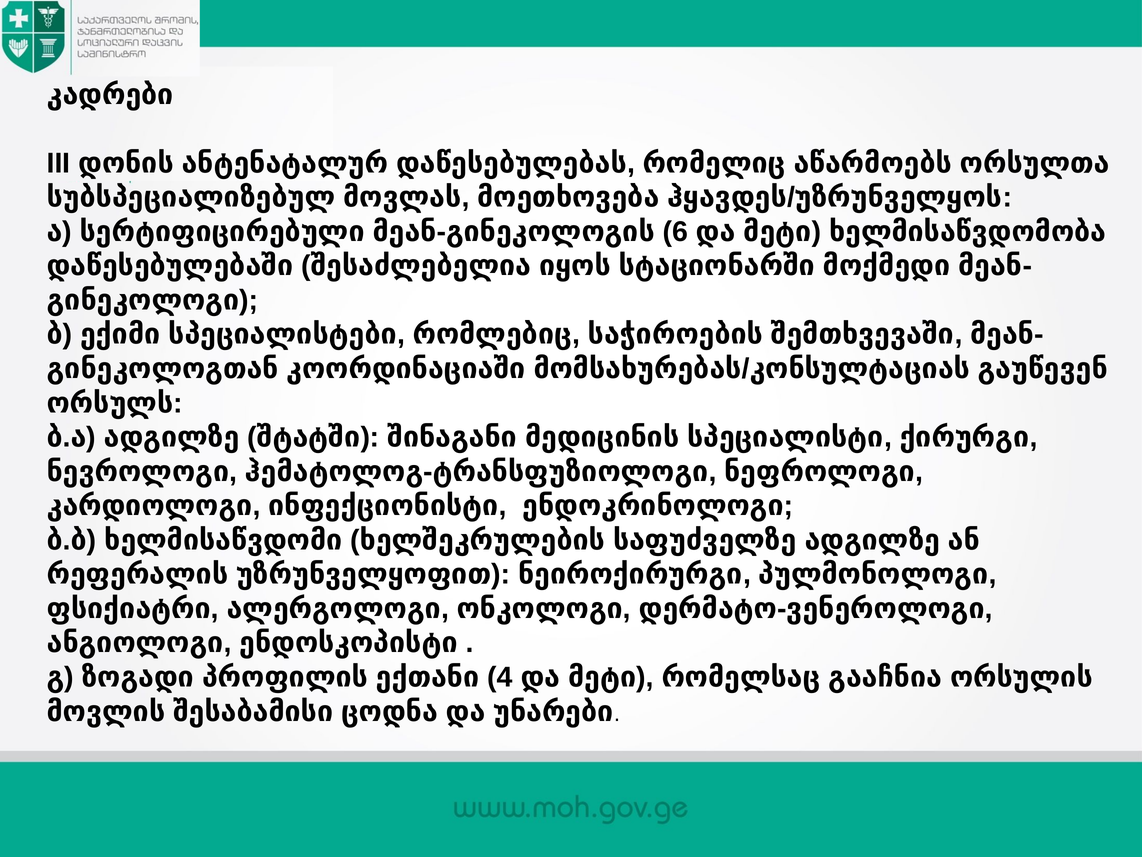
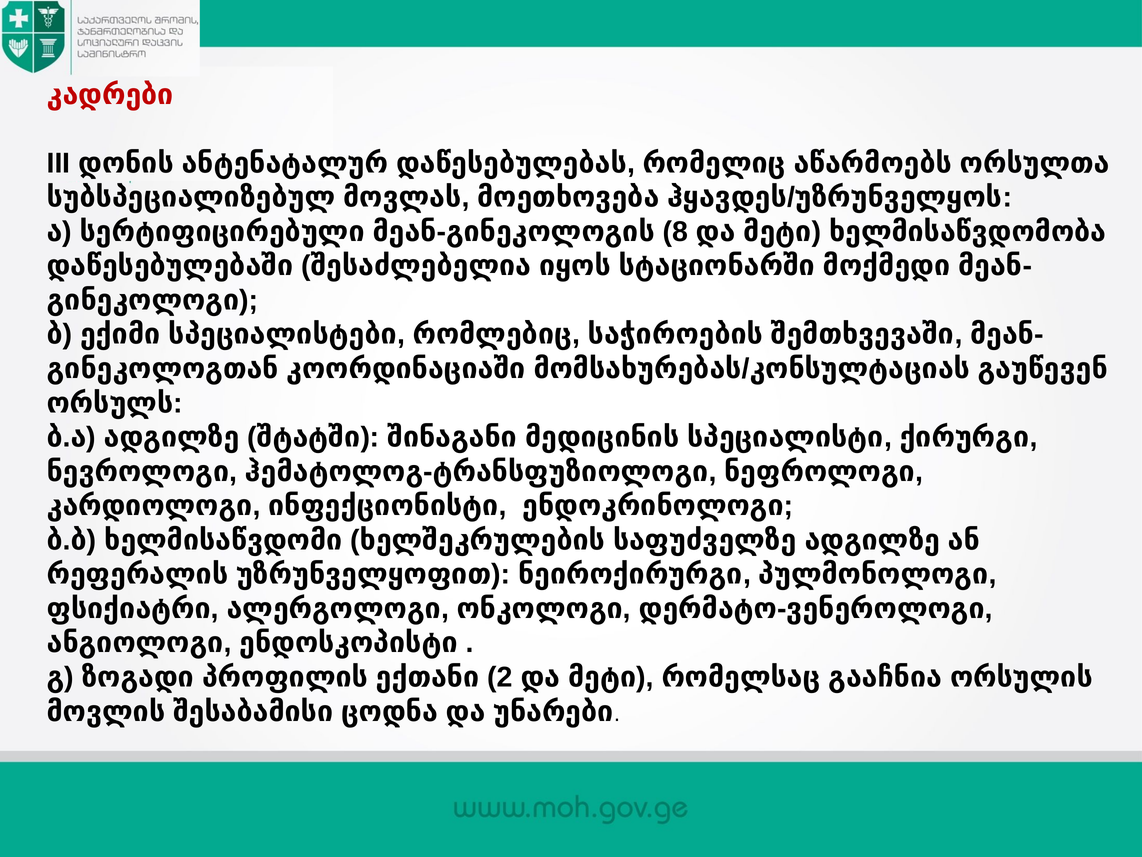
კადრები colour: black -> red
6: 6 -> 8
4: 4 -> 2
